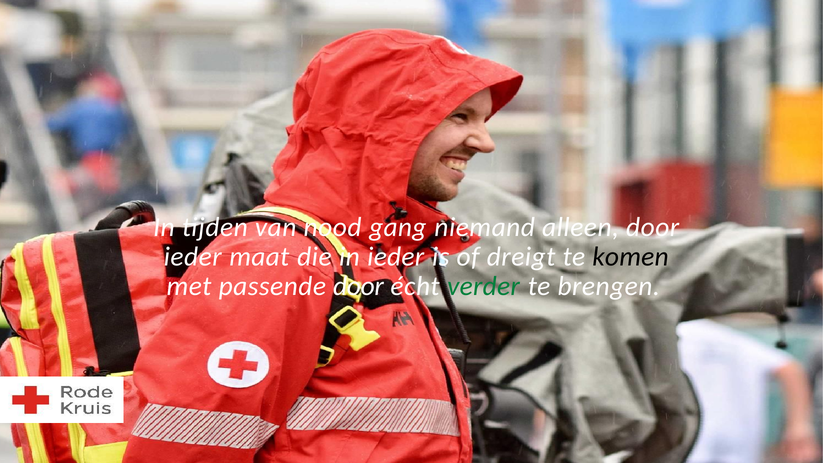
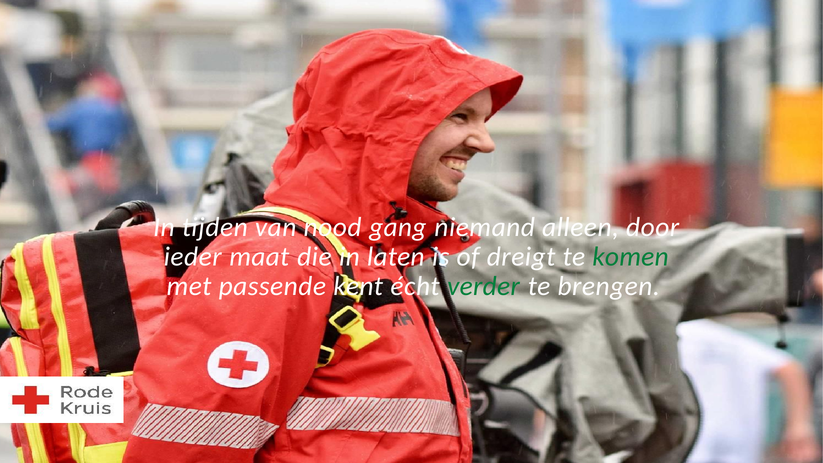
in ieder: ieder -> laten
komen colour: black -> green
passende door: door -> kent
